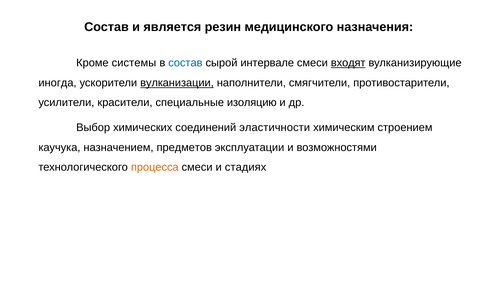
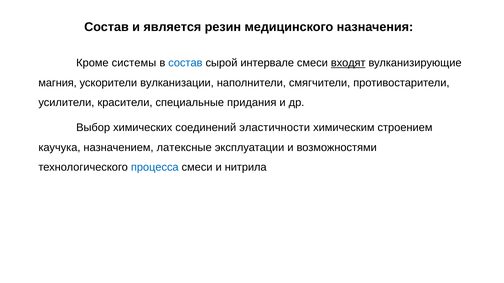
иногда: иногда -> магния
вулканизации underline: present -> none
изоляцию: изоляцию -> придания
предметов: предметов -> латексные
процесса colour: orange -> blue
стадиях: стадиях -> нитрила
